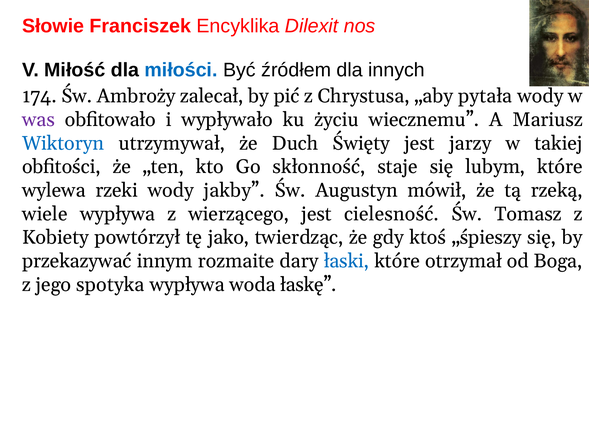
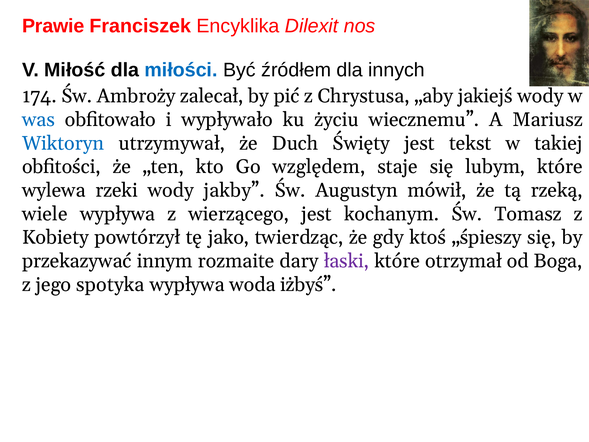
Słowie: Słowie -> Prawie
pytała: pytała -> jakiejś
was colour: purple -> blue
jarzy: jarzy -> tekst
skłonność: skłonność -> względem
cielesność: cielesność -> kochanym
łaski colour: blue -> purple
łaskę: łaskę -> iżbyś
